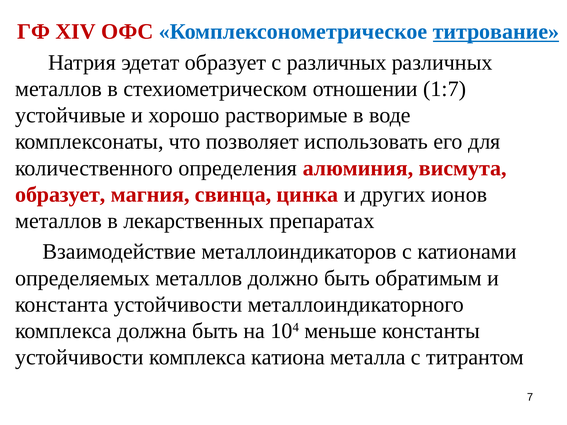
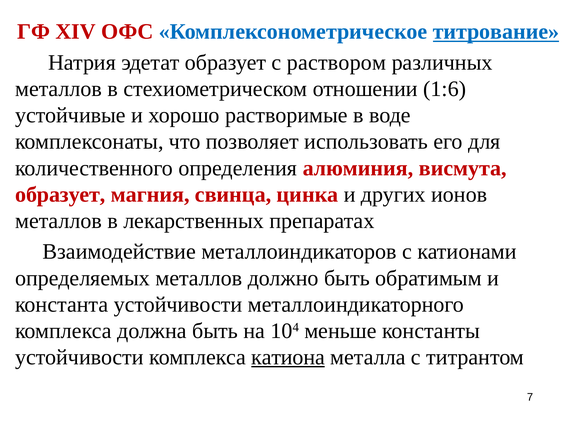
с различных: различных -> раствором
1:7: 1:7 -> 1:6
катиона underline: none -> present
